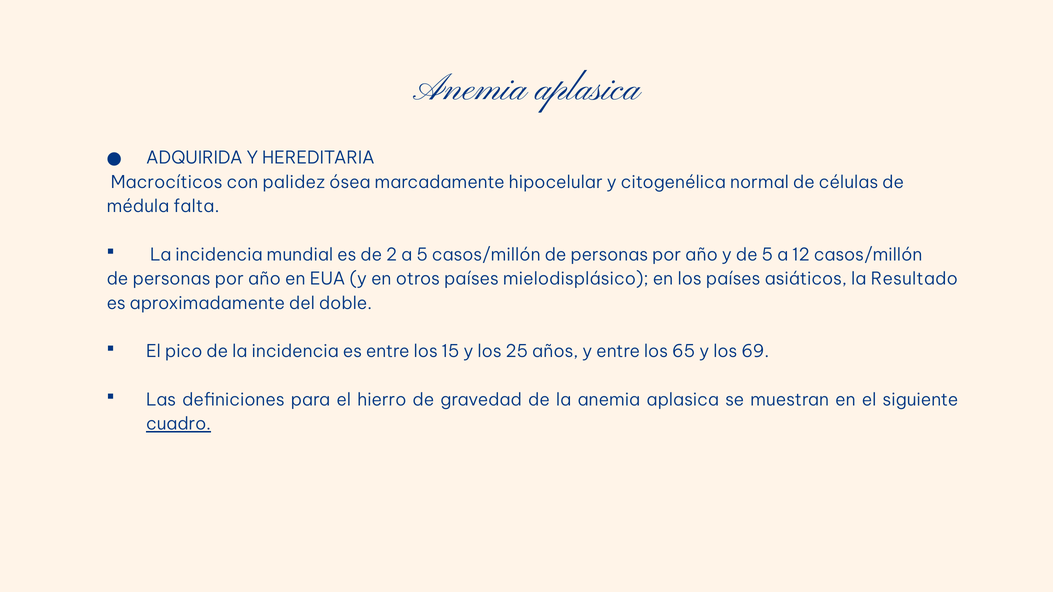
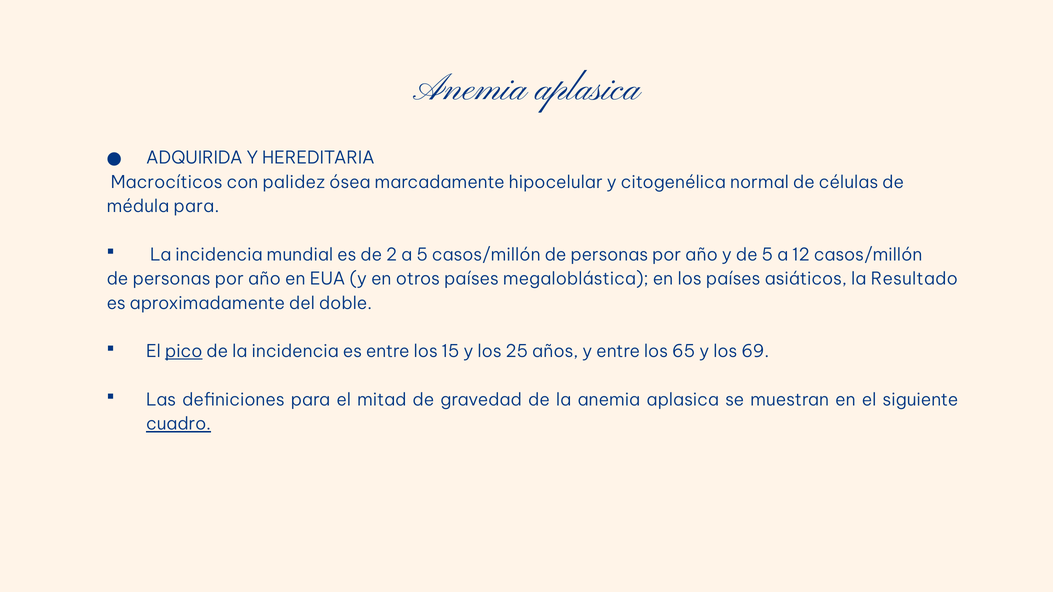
médula falta: falta -> para
mielodisplásico: mielodisplásico -> megaloblástica
pico underline: none -> present
hierro: hierro -> mitad
